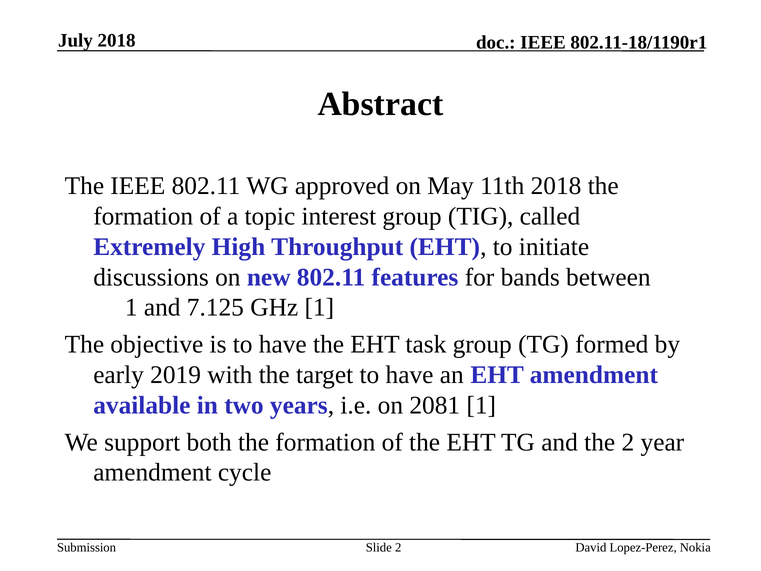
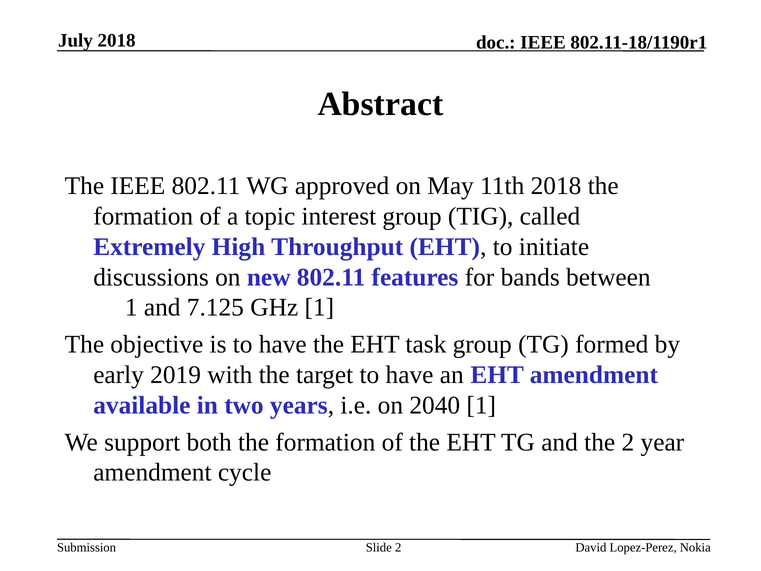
2081: 2081 -> 2040
